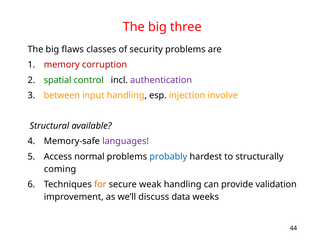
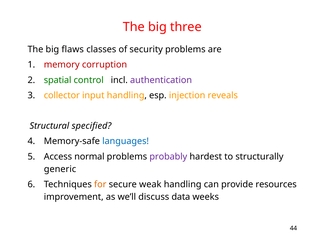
between: between -> collector
involve: involve -> reveals
available: available -> specified
languages colour: purple -> blue
probably colour: blue -> purple
coming: coming -> generic
validation: validation -> resources
